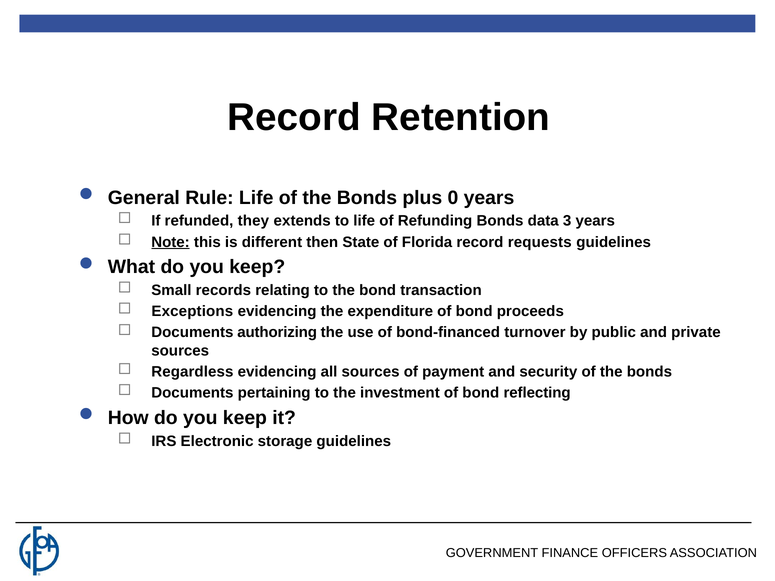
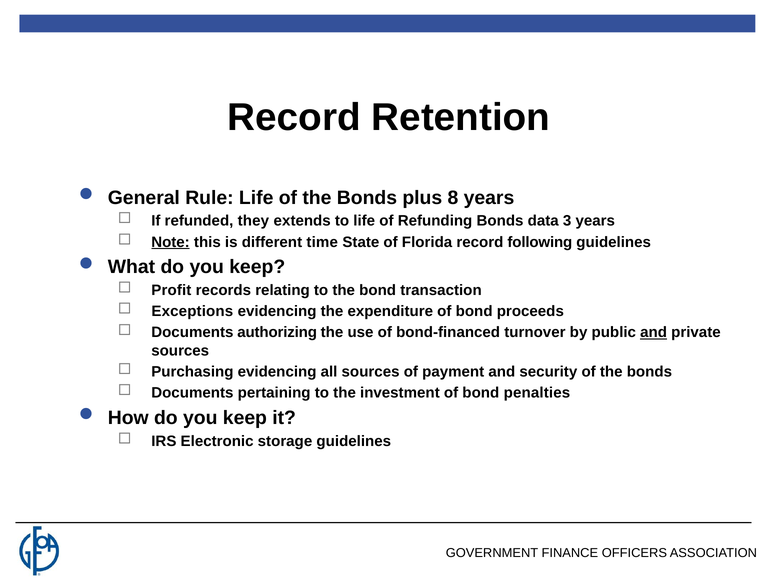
0: 0 -> 8
then: then -> time
requests: requests -> following
Small: Small -> Profit
and at (654, 333) underline: none -> present
Regardless: Regardless -> Purchasing
reflecting: reflecting -> penalties
